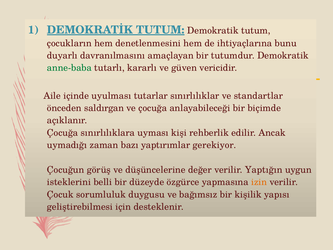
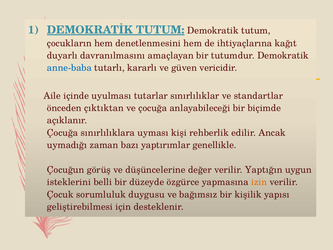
bunu: bunu -> kağıt
anne-baba colour: green -> blue
saldırgan: saldırgan -> çıktıktan
gerekiyor: gerekiyor -> genellikle
